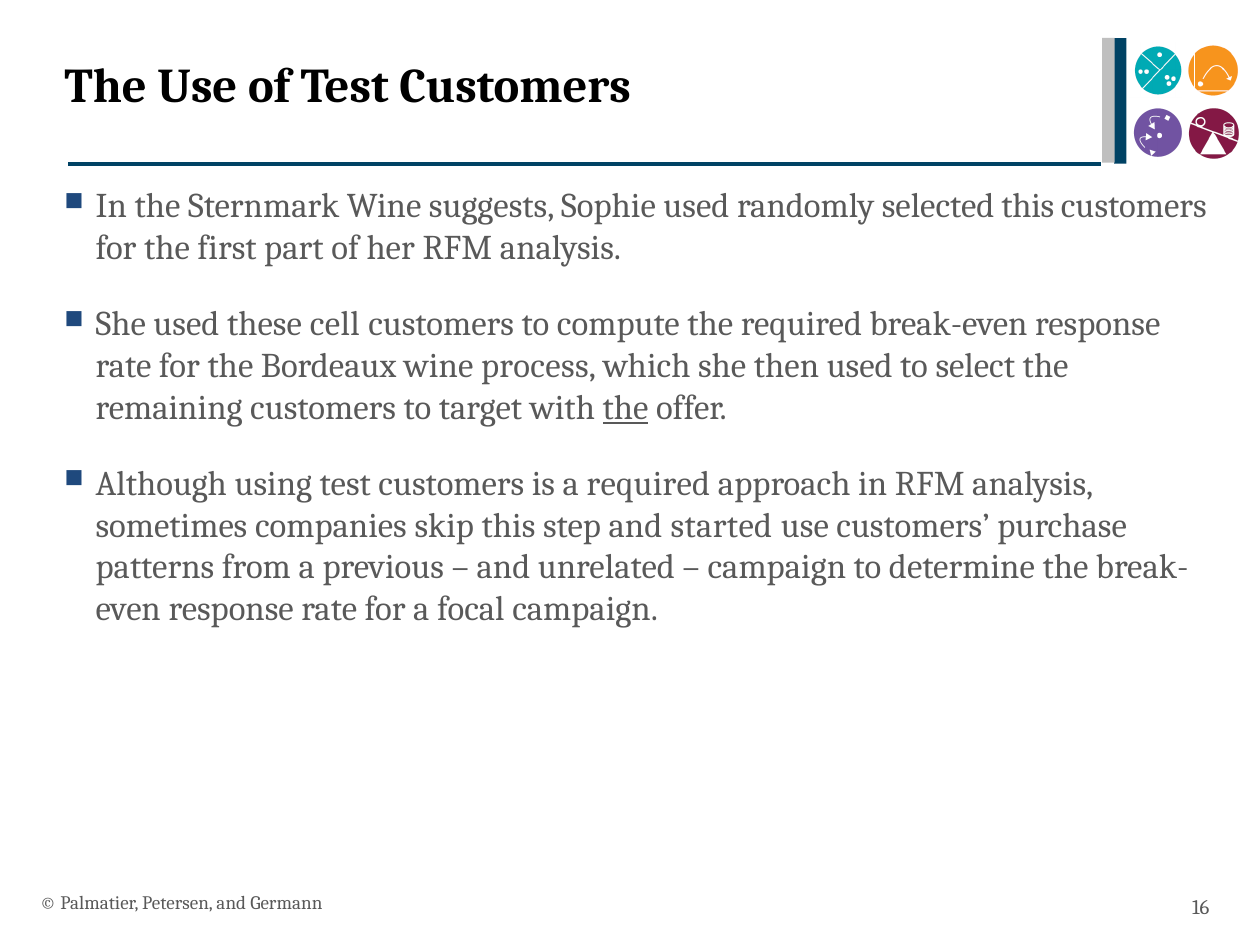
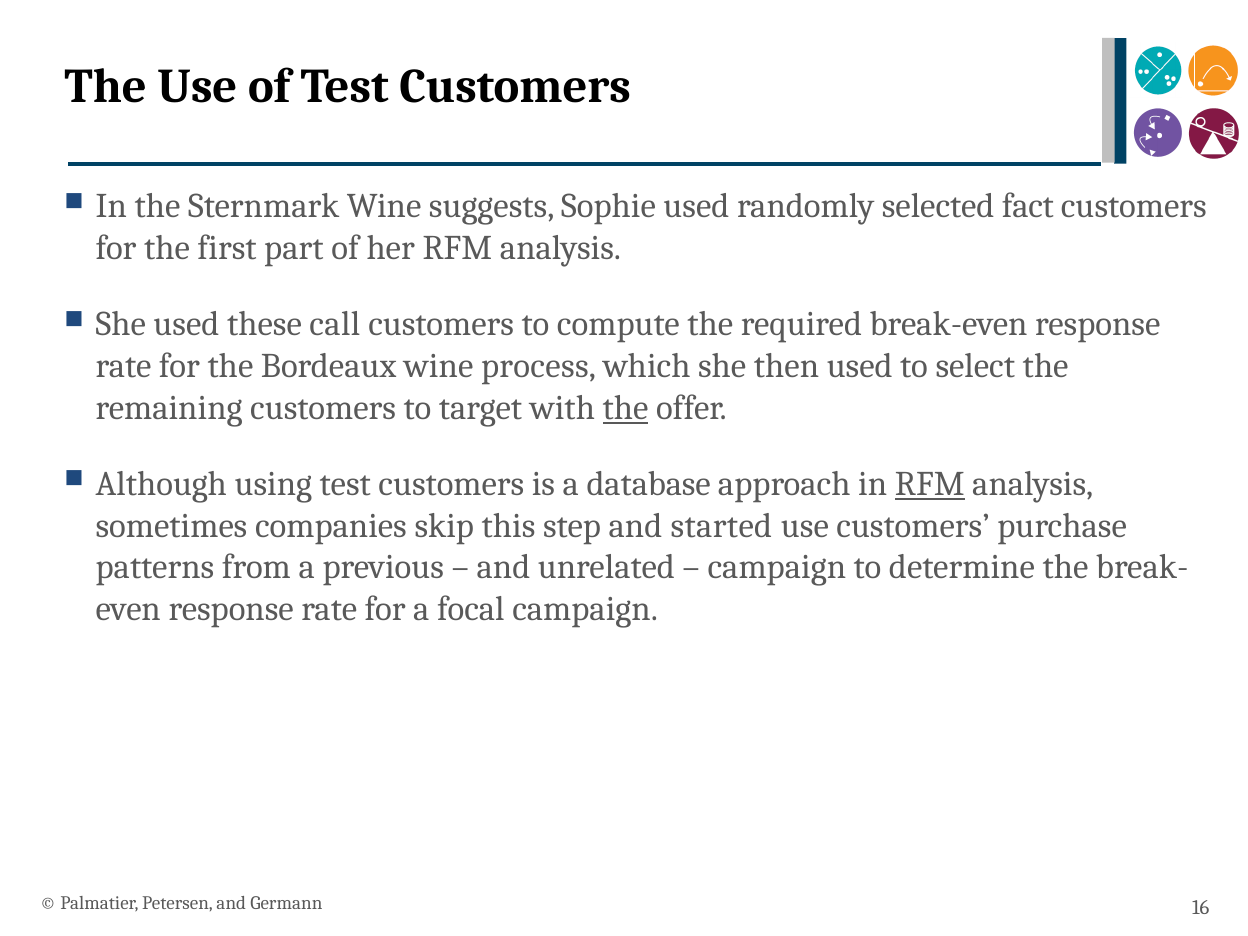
selected this: this -> fact
cell: cell -> call
a required: required -> database
RFM at (930, 484) underline: none -> present
